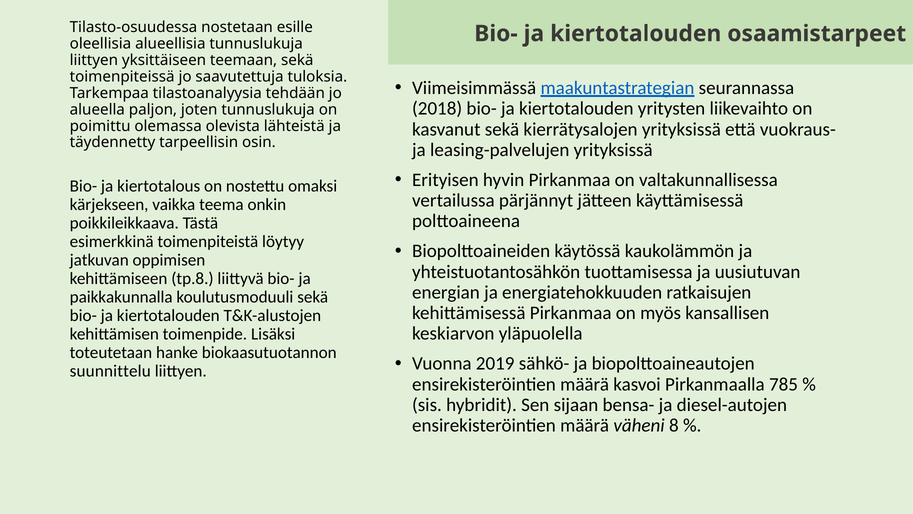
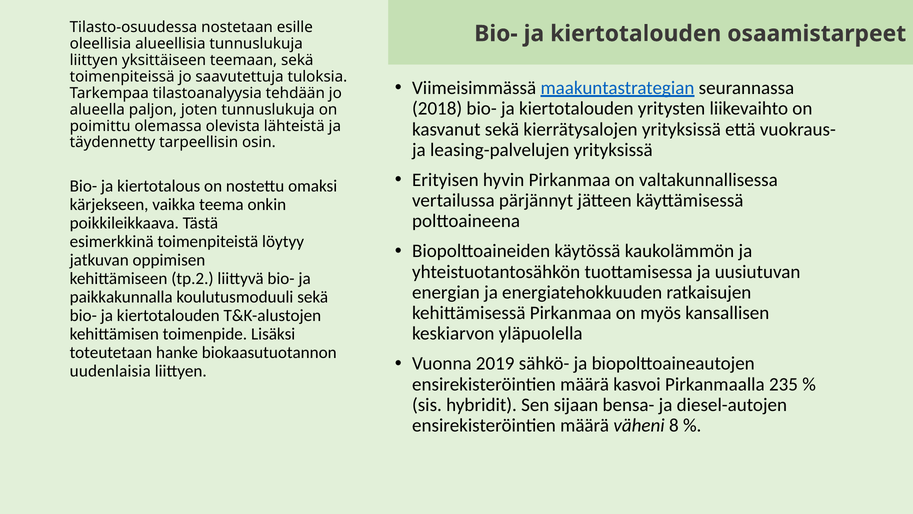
tp.8: tp.8 -> tp.2
suunnittelu: suunnittelu -> uudenlaisia
785: 785 -> 235
